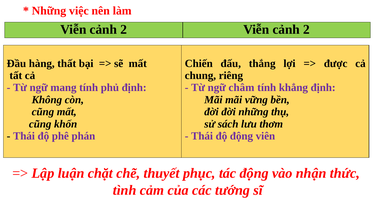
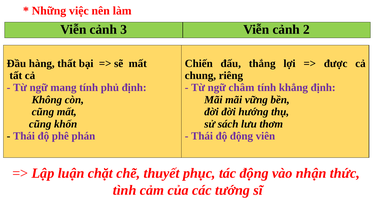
2 at (124, 30): 2 -> 3
đời những: những -> hướng
